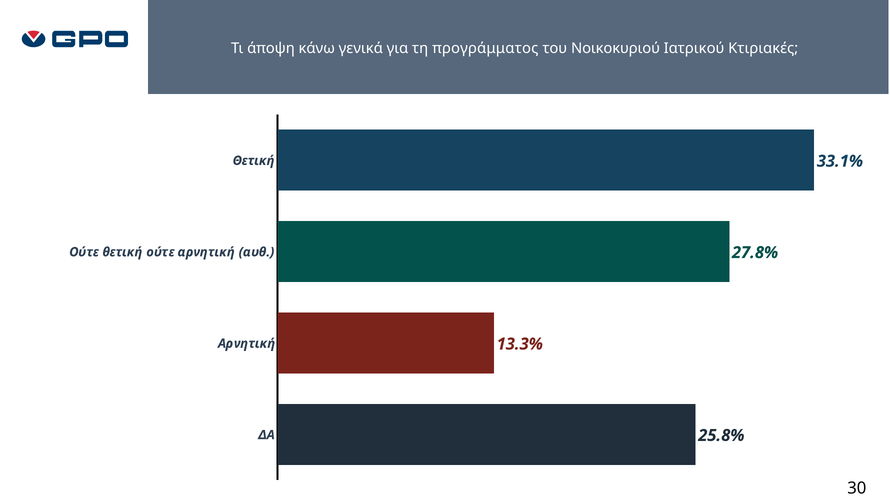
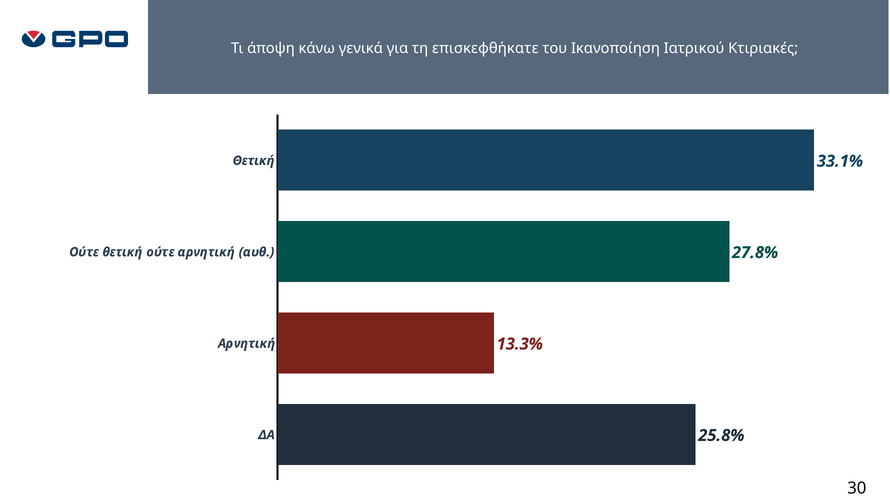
προγράμματος: προγράμματος -> επισκεφθήκατε
Νοικοκυριού: Νοικοκυριού -> Ικανοποίηση
